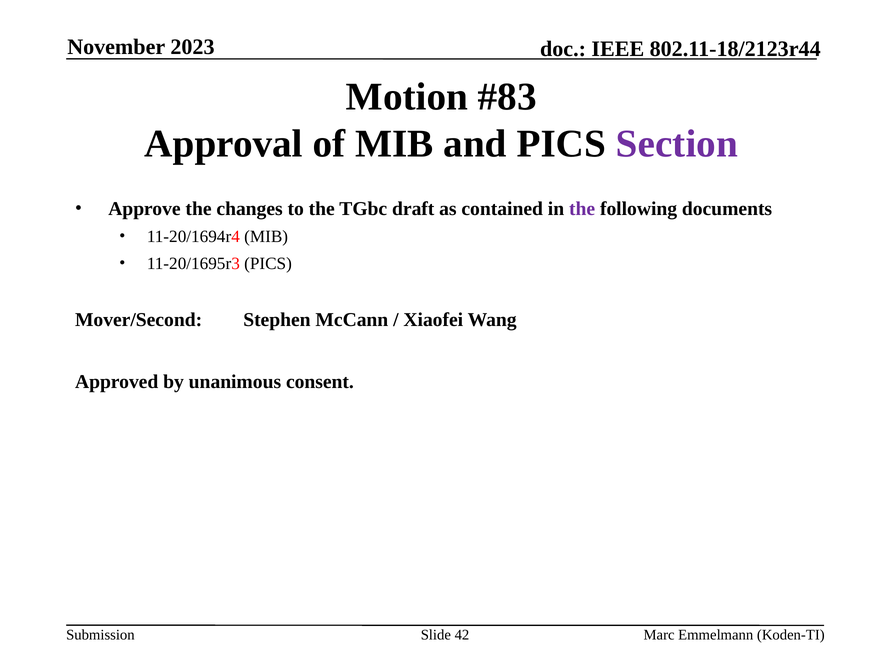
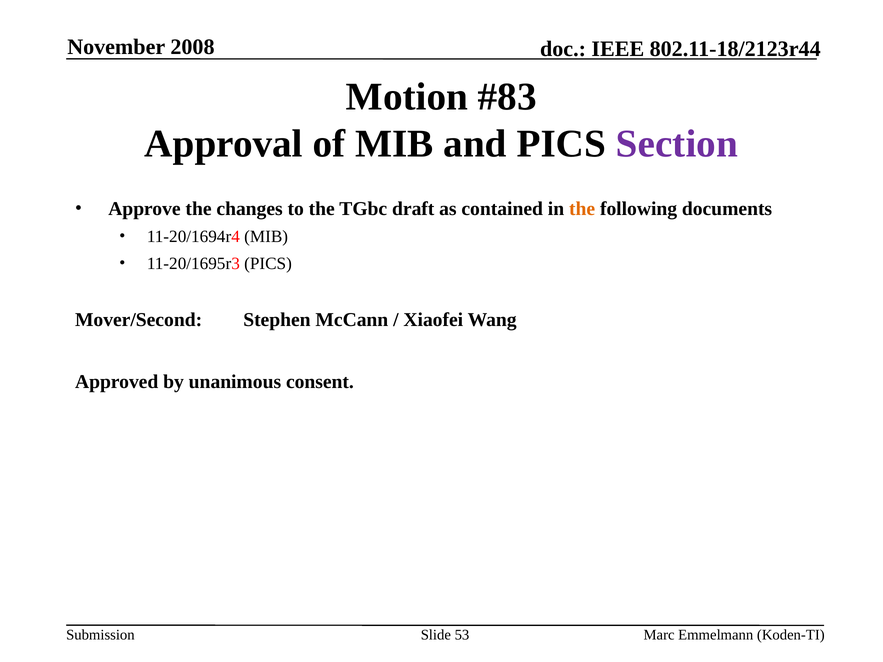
2023: 2023 -> 2008
the at (582, 209) colour: purple -> orange
42: 42 -> 53
